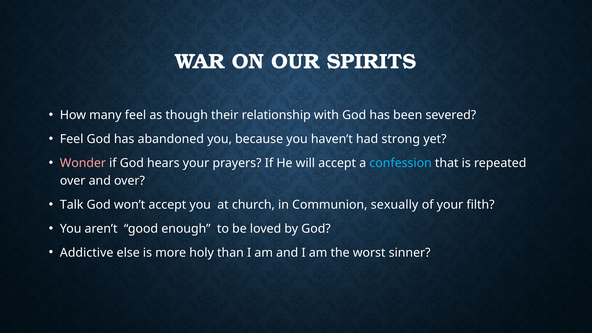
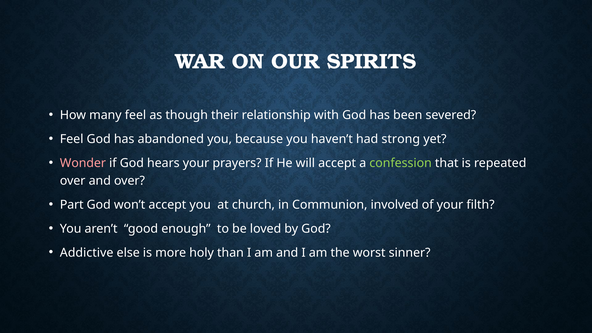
confession colour: light blue -> light green
Talk: Talk -> Part
sexually: sexually -> involved
